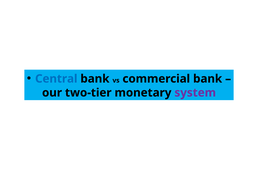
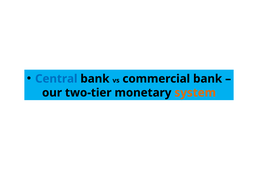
system colour: purple -> orange
